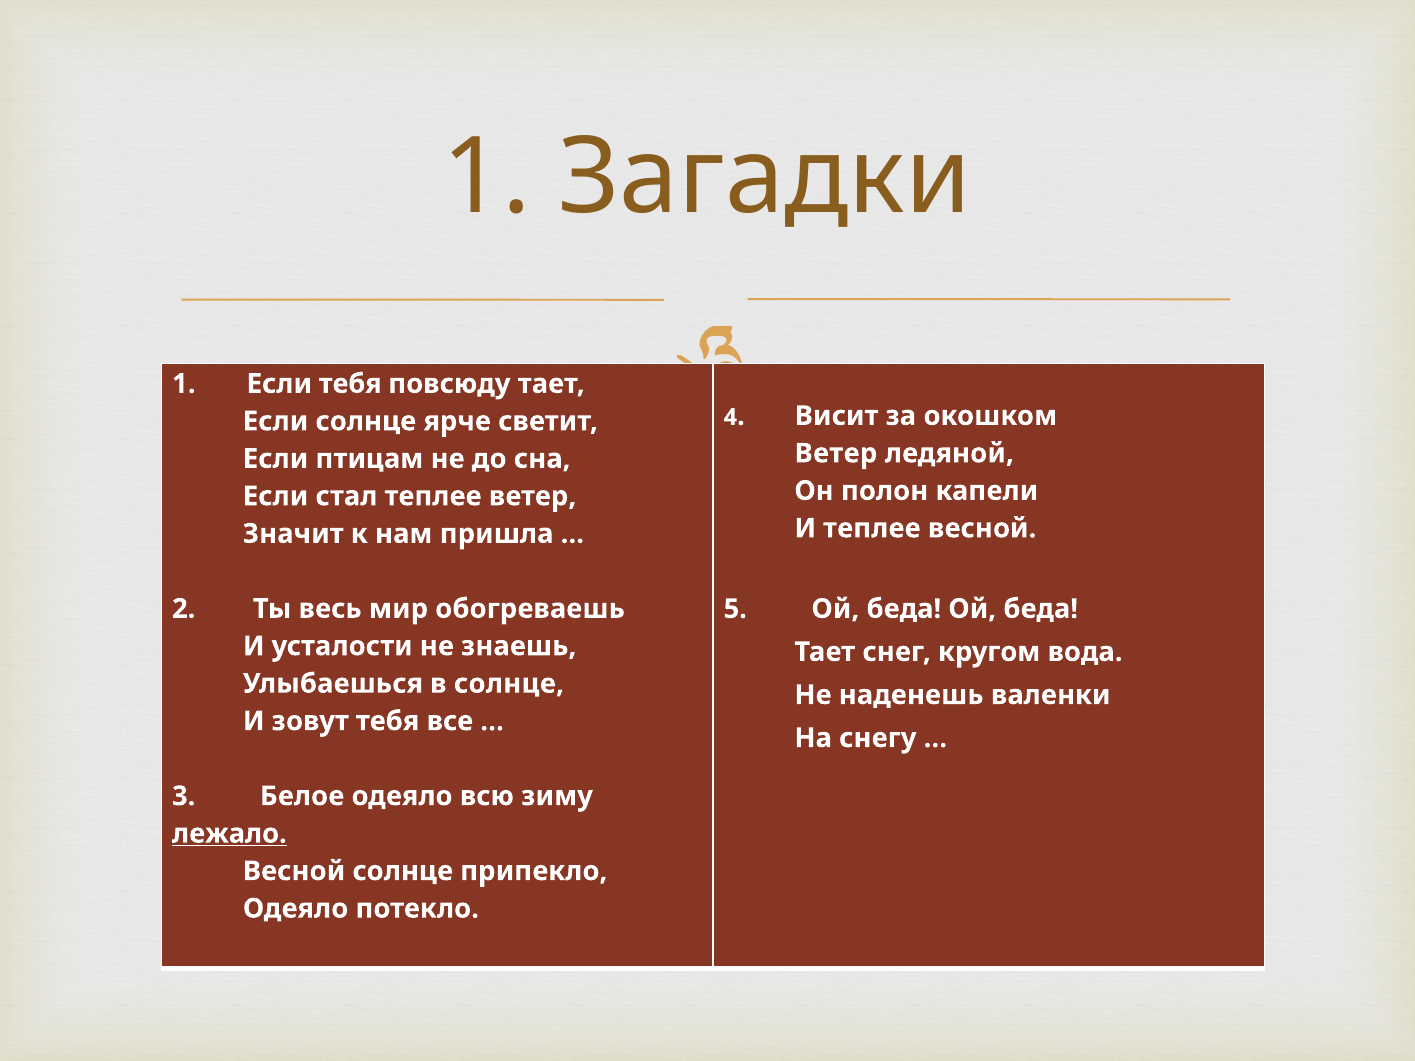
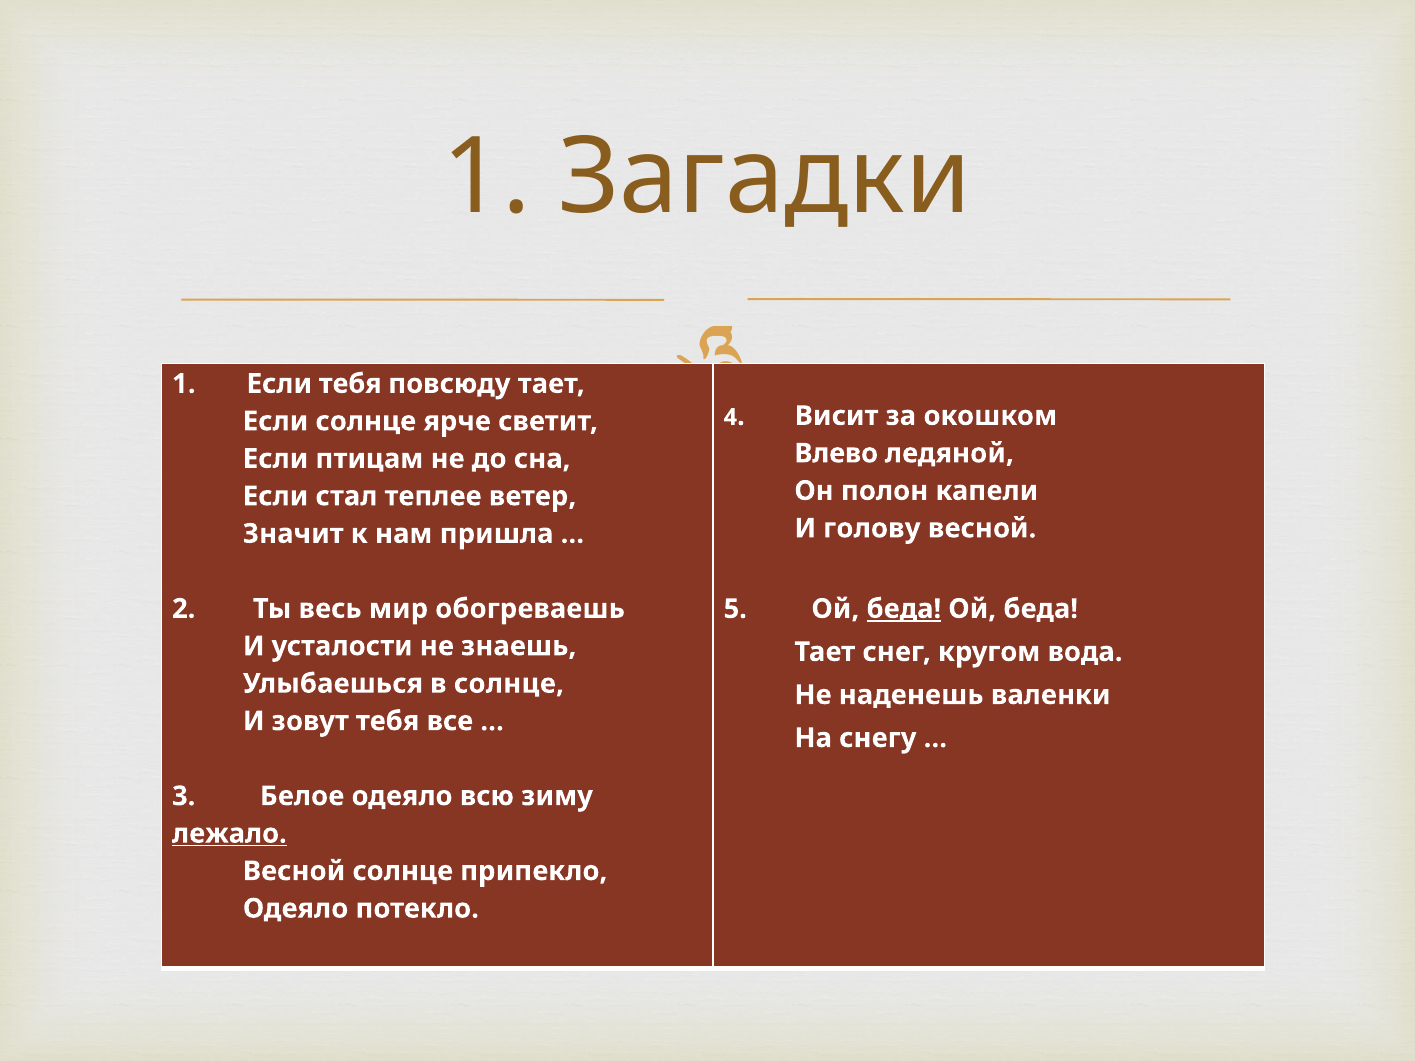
Ветер at (836, 453): Ветер -> Влево
И теплее: теплее -> голову
беда at (904, 609) underline: none -> present
